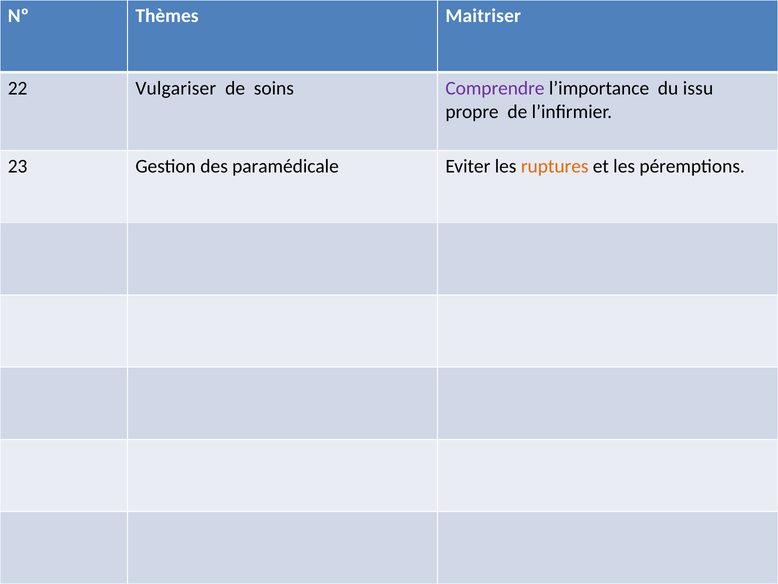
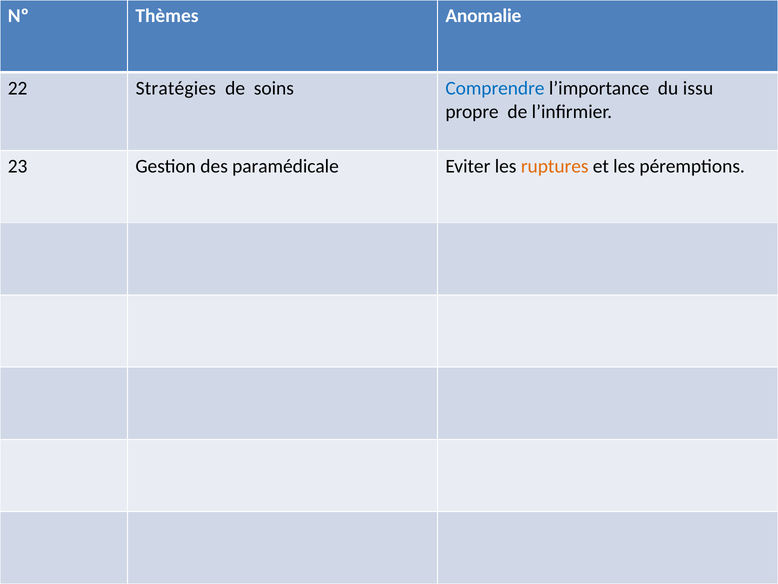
Maitriser: Maitriser -> Anomalie
Vulgariser: Vulgariser -> Stratégies
Comprendre colour: purple -> blue
